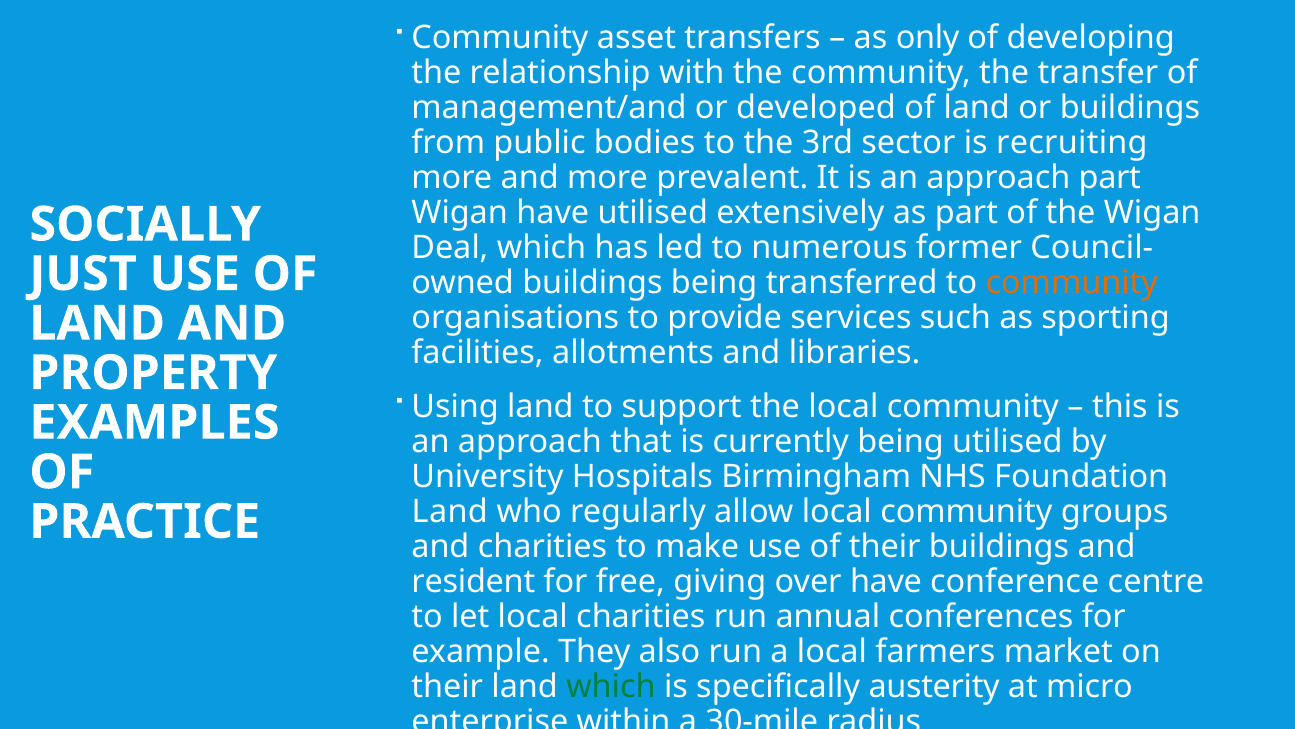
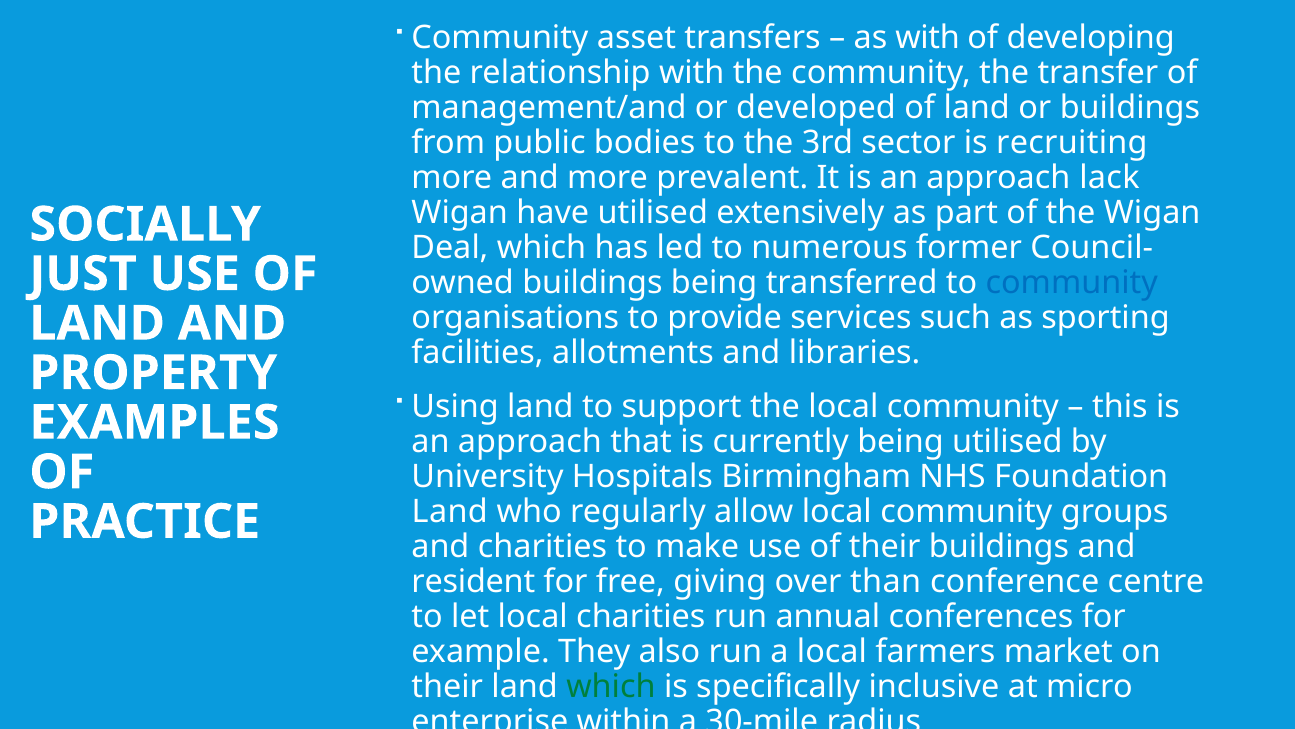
as only: only -> with
approach part: part -> lack
community at (1072, 283) colour: orange -> blue
over have: have -> than
austerity: austerity -> inclusive
